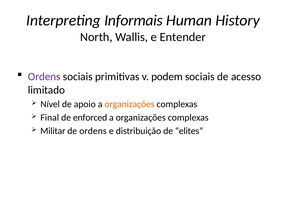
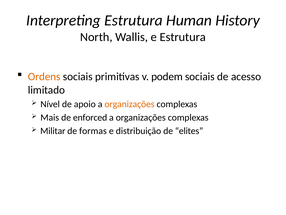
Interpreting Informais: Informais -> Estrutura
e Entender: Entender -> Estrutura
Ordens at (44, 76) colour: purple -> orange
Final: Final -> Mais
de ordens: ordens -> formas
